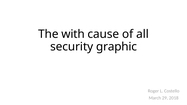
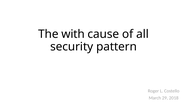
graphic: graphic -> pattern
